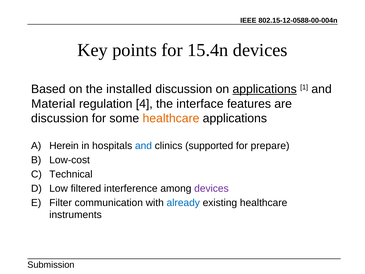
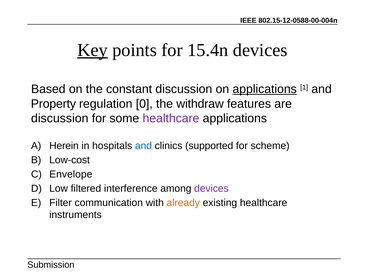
Key underline: none -> present
installed: installed -> constant
Material: Material -> Property
4: 4 -> 0
interface: interface -> withdraw
healthcare at (171, 118) colour: orange -> purple
prepare: prepare -> scheme
Technical: Technical -> Envelope
already colour: blue -> orange
